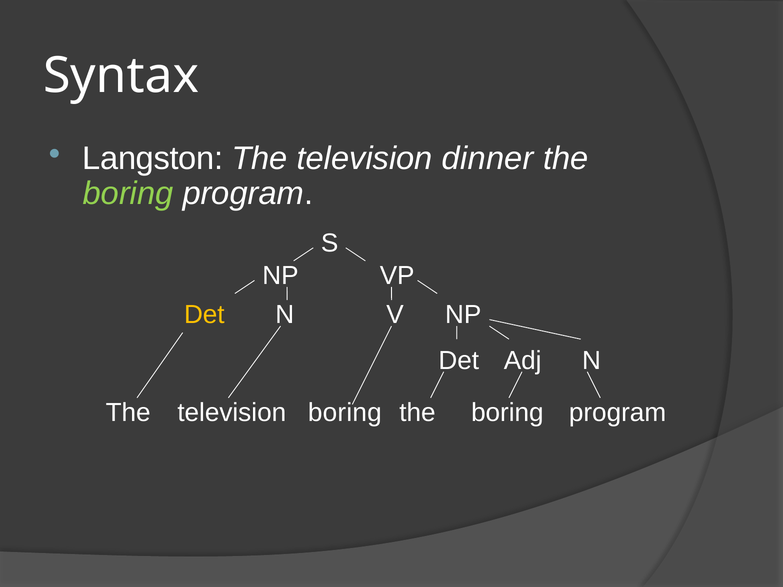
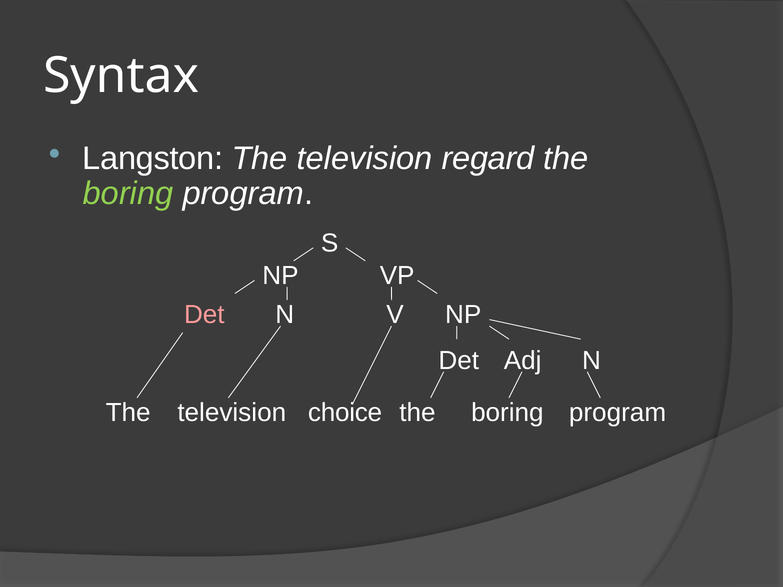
dinner: dinner -> regard
Det at (204, 315) colour: yellow -> pink
television boring: boring -> choice
